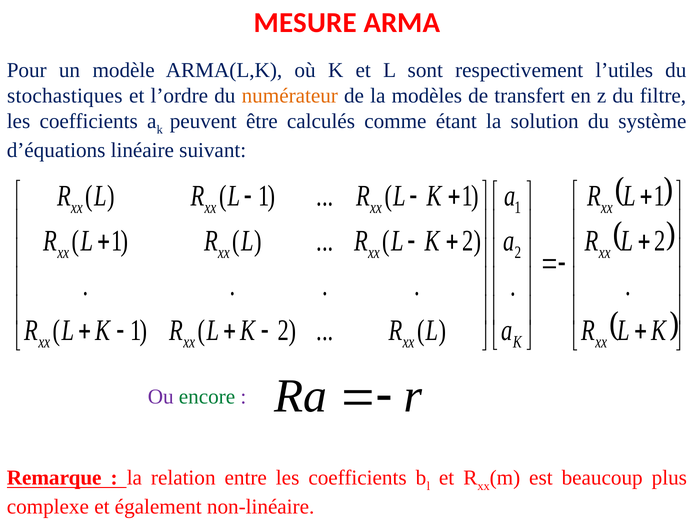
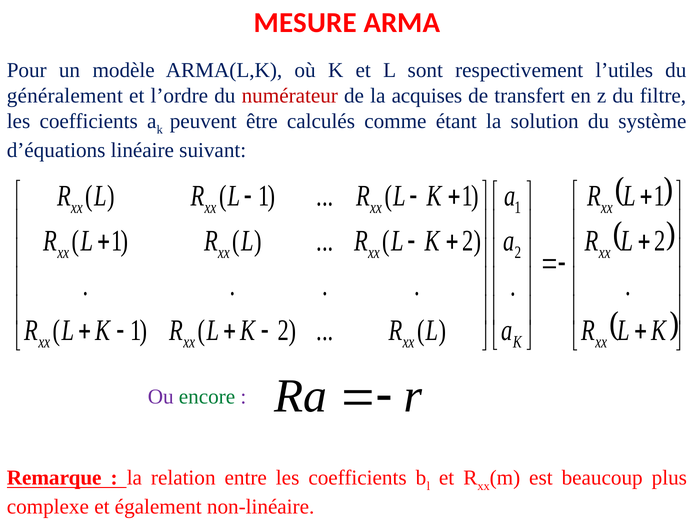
stochastiques: stochastiques -> généralement
numérateur colour: orange -> red
modèles: modèles -> acquises
